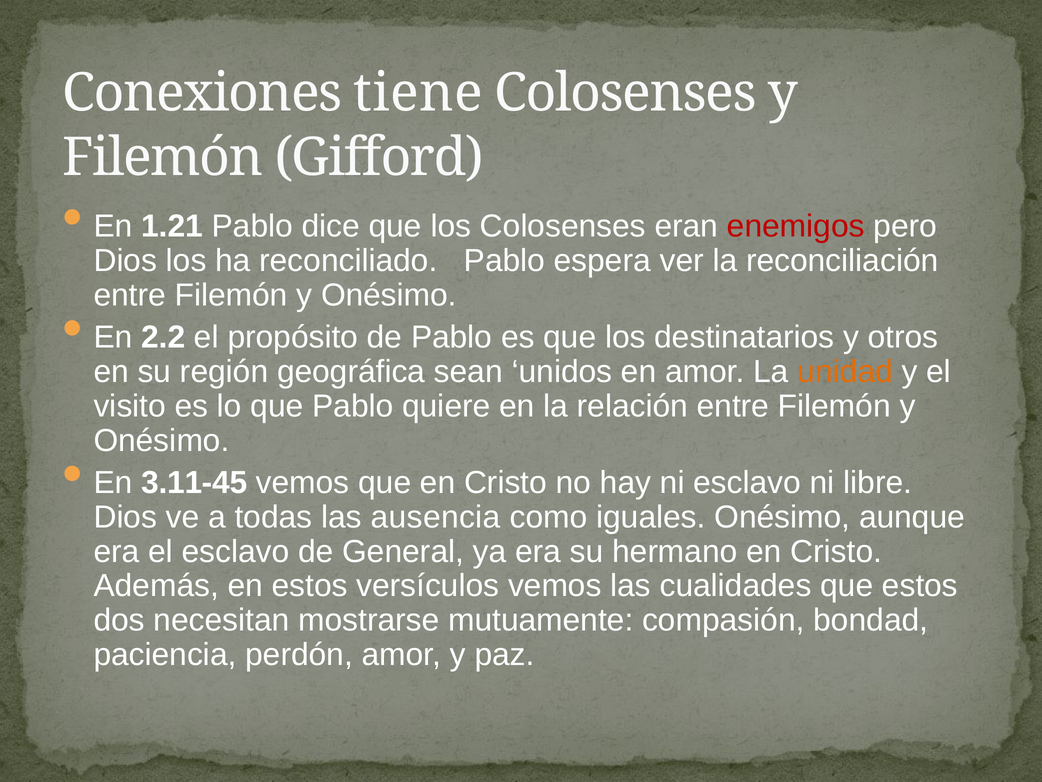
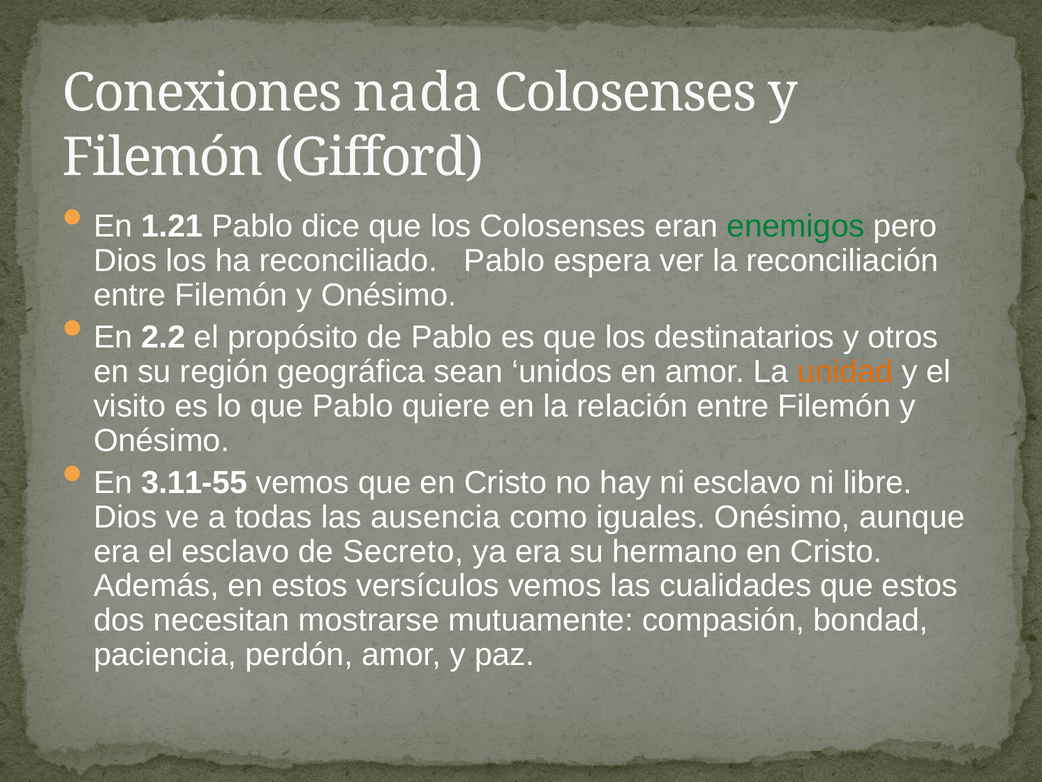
tiene: tiene -> nada
enemigos colour: red -> green
3.11-45: 3.11-45 -> 3.11-55
General: General -> Secreto
